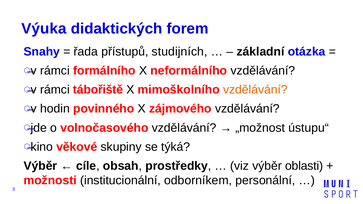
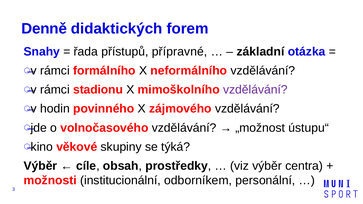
Výuka: Výuka -> Denně
studijních: studijních -> přípravné
tábořiště: tábořiště -> stadionu
vzdělávání at (255, 90) colour: orange -> purple
oblasti: oblasti -> centra
